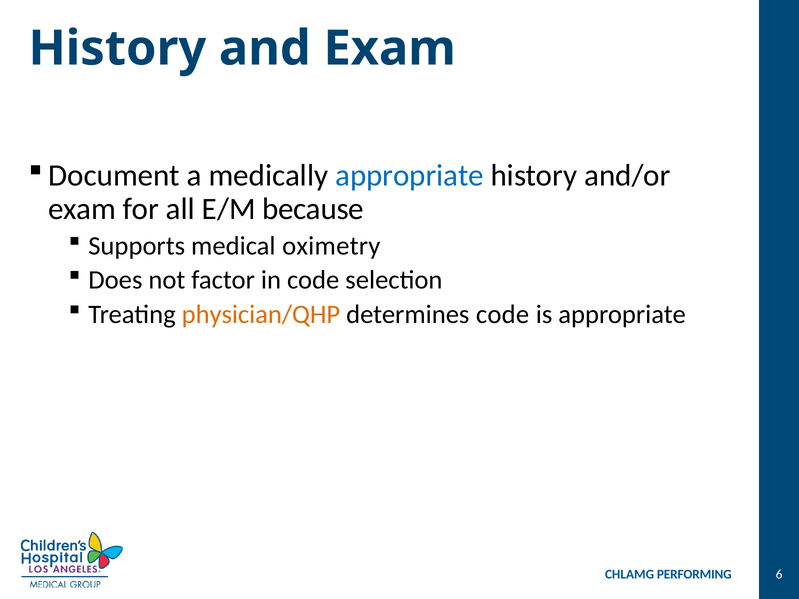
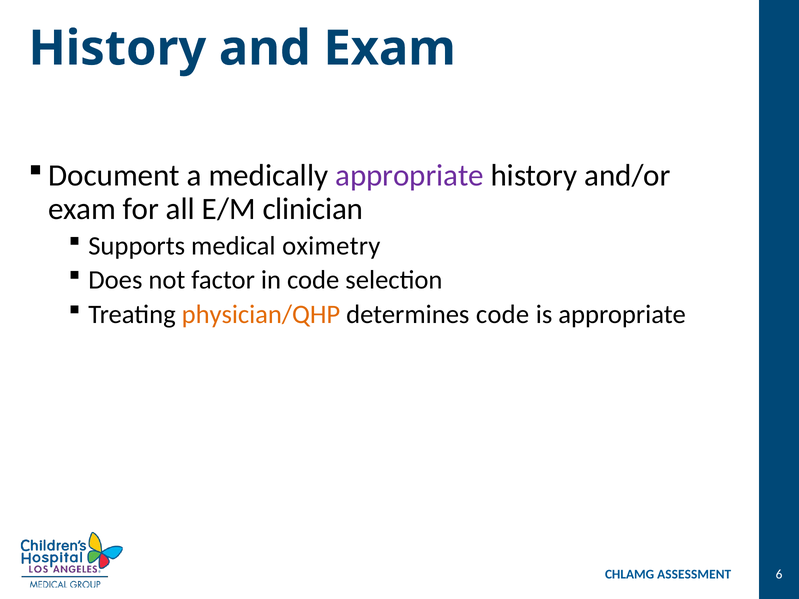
appropriate at (410, 176) colour: blue -> purple
because: because -> clinician
PERFORMING: PERFORMING -> ASSESSMENT
